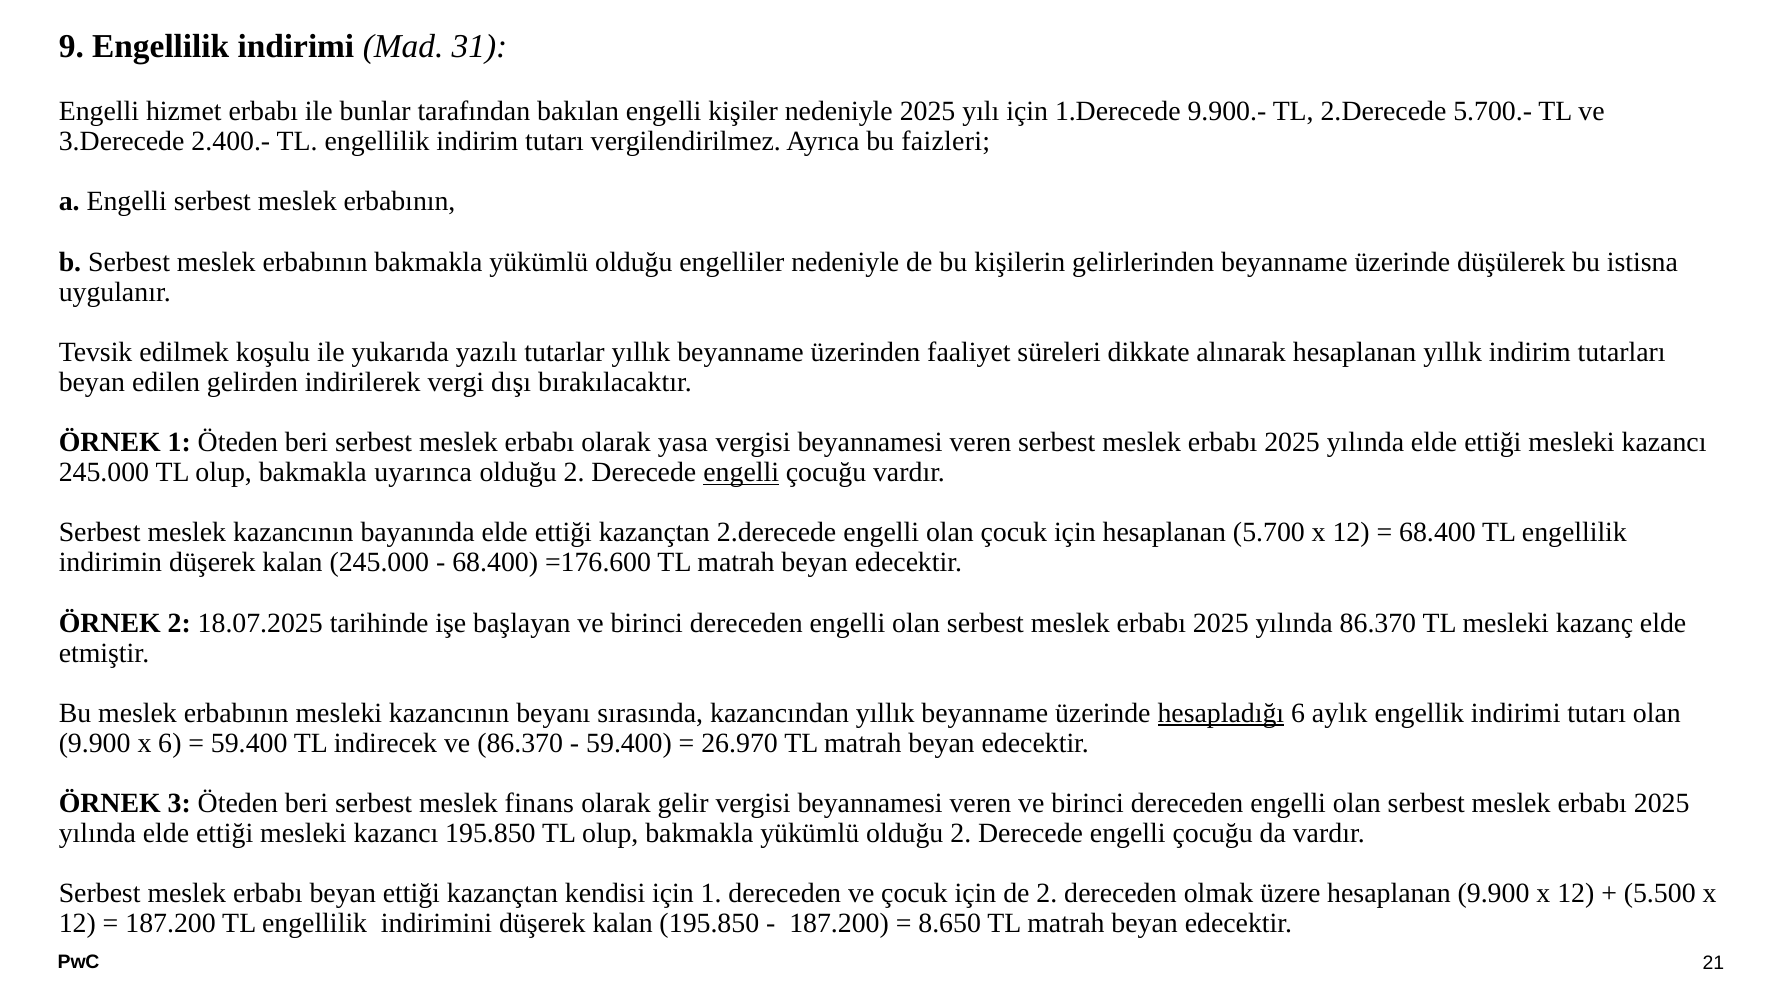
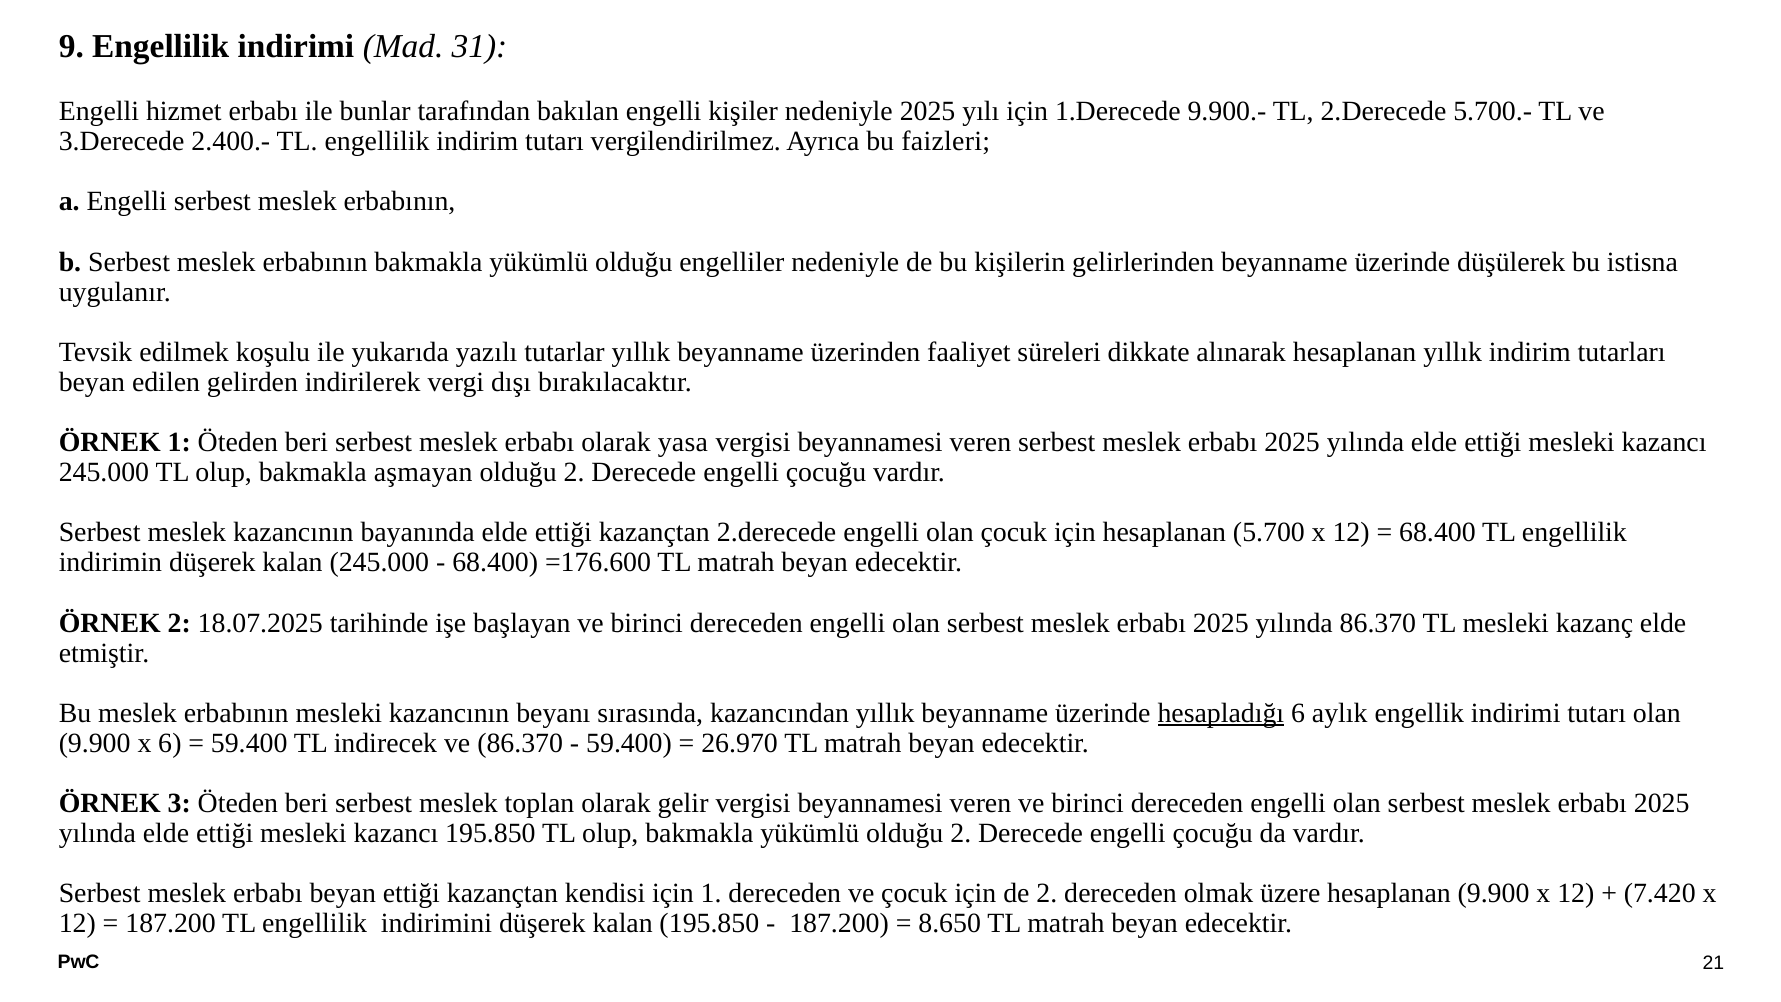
uyarınca: uyarınca -> aşmayan
engelli at (741, 472) underline: present -> none
finans: finans -> toplan
5.500: 5.500 -> 7.420
